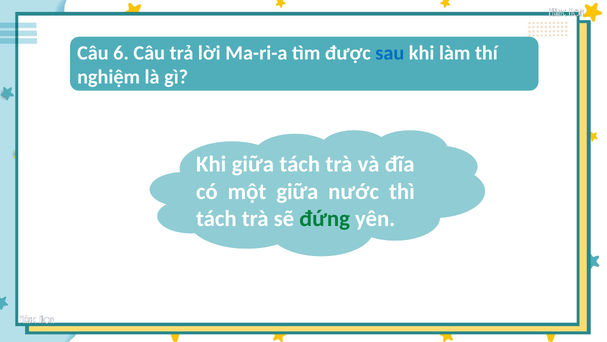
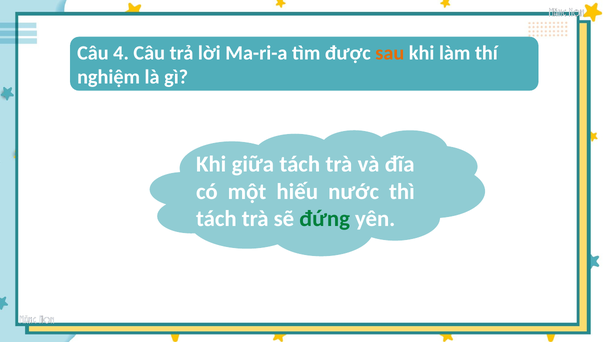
6: 6 -> 4
sau colour: blue -> orange
một giữa: giữa -> hiếu
